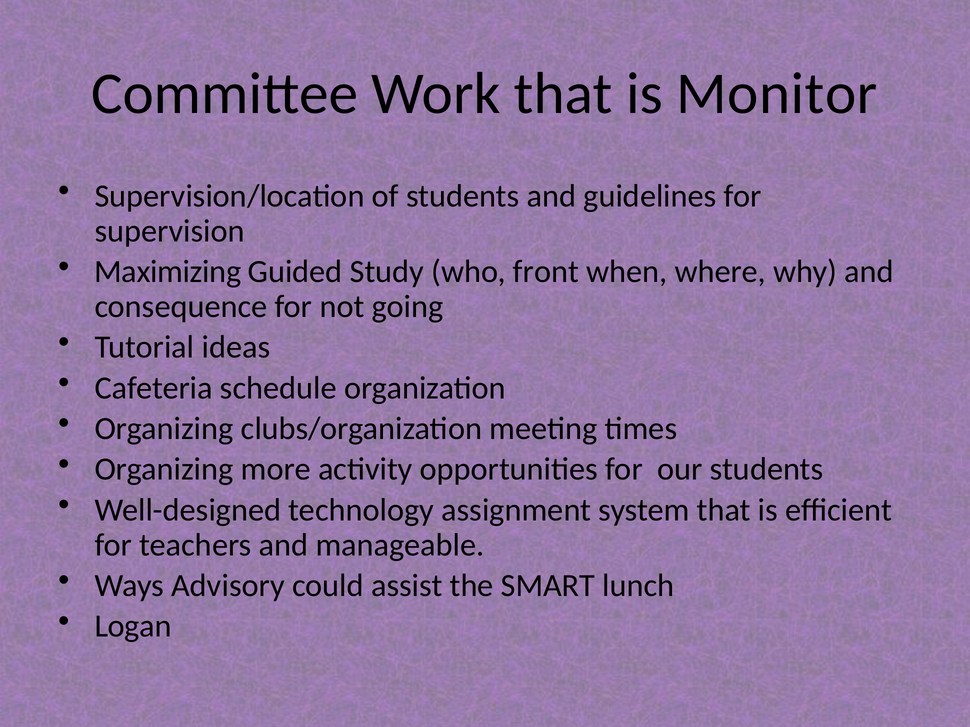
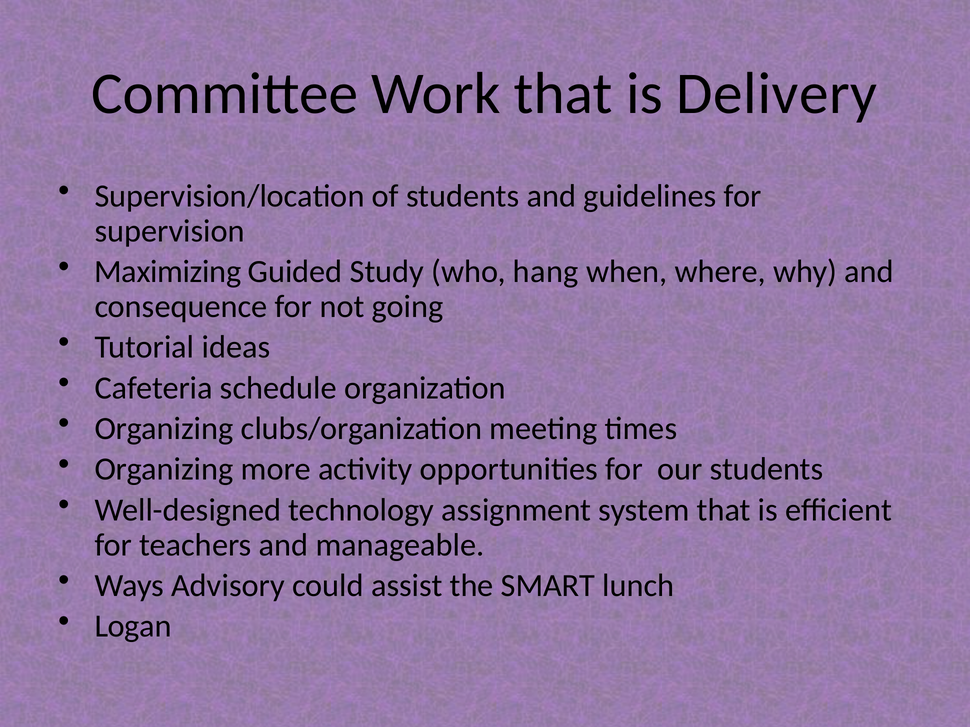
Monitor: Monitor -> Delivery
front: front -> hang
